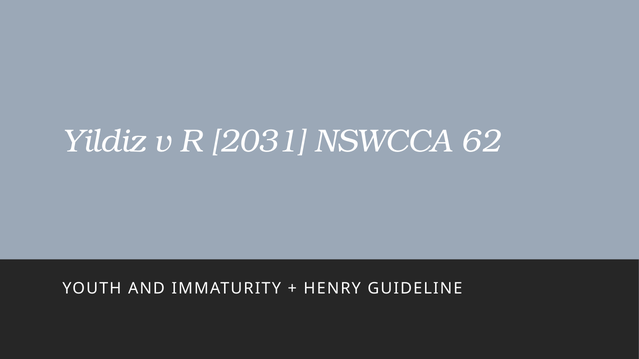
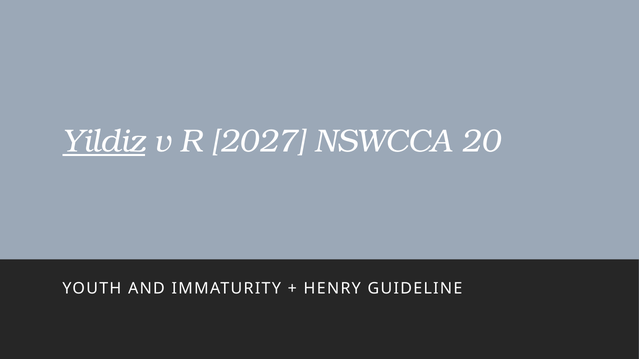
Yildiz underline: none -> present
2031: 2031 -> 2027
62: 62 -> 20
